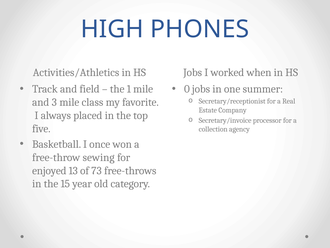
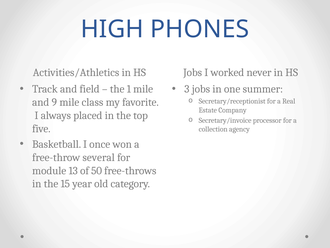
when: when -> never
0: 0 -> 3
3: 3 -> 9
sewing: sewing -> several
enjoyed: enjoyed -> module
73: 73 -> 50
